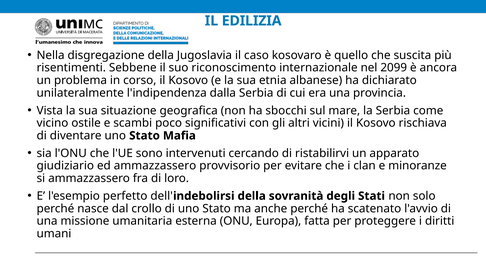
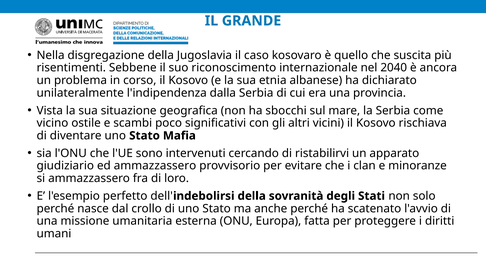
EDILIZIA: EDILIZIA -> GRANDE
2099: 2099 -> 2040
